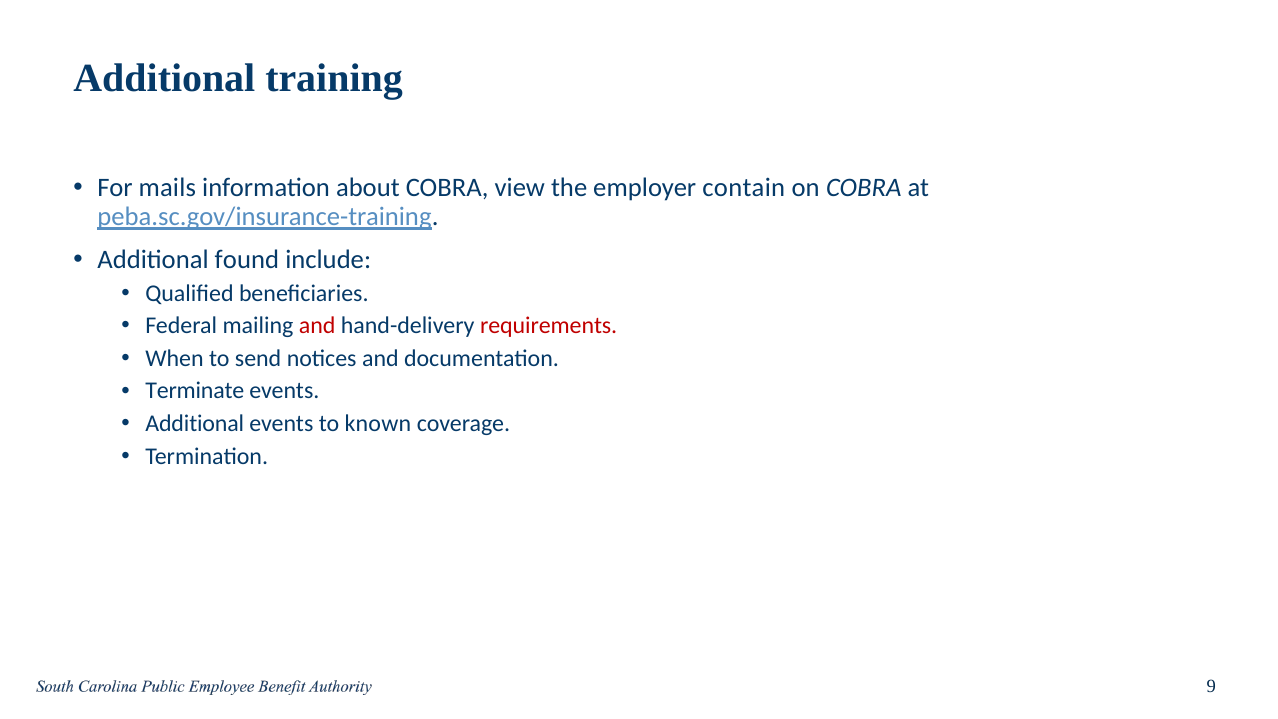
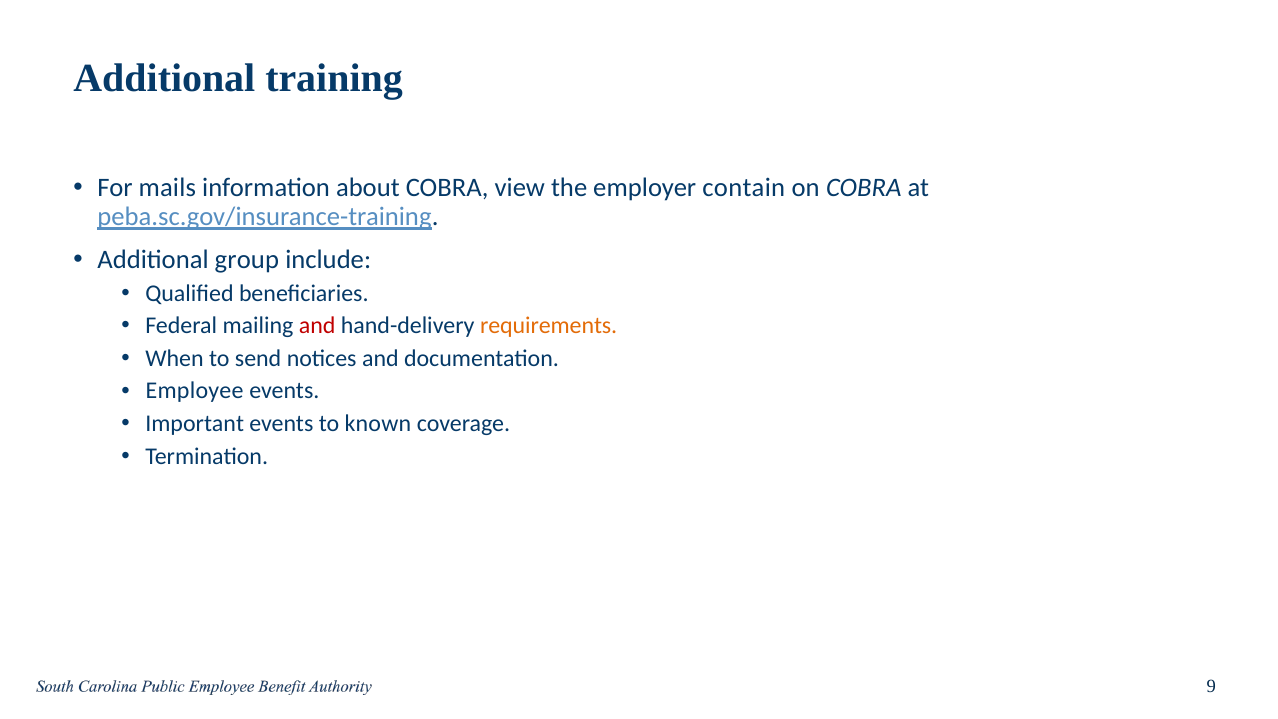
found: found -> group
requirements colour: red -> orange
Terminate: Terminate -> Employee
Additional at (195, 423): Additional -> Important
